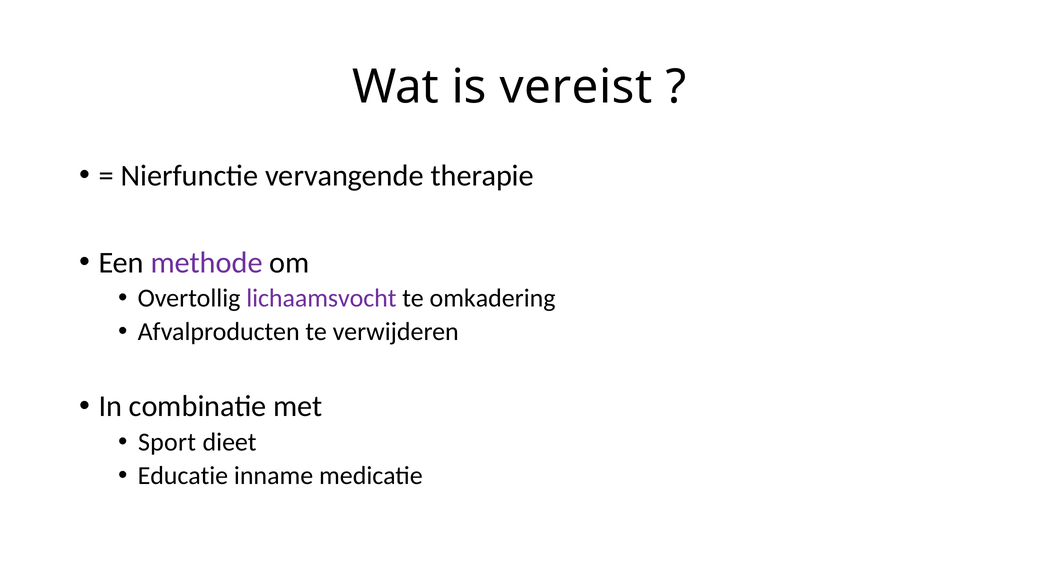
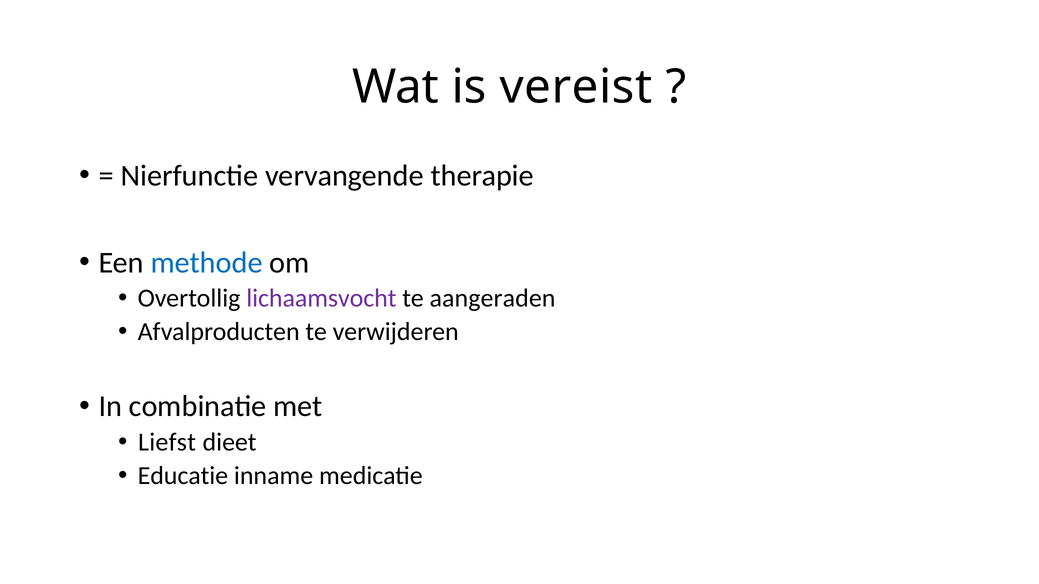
methode colour: purple -> blue
omkadering: omkadering -> aangeraden
Sport: Sport -> Liefst
